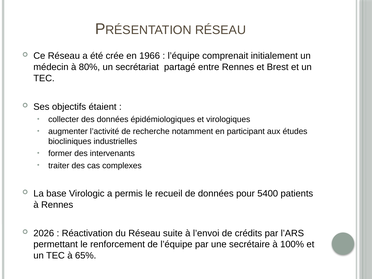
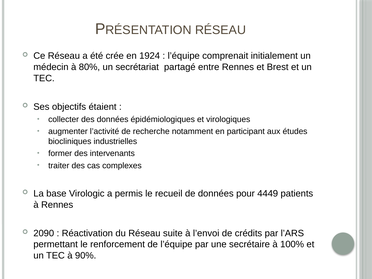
1966: 1966 -> 1924
5400: 5400 -> 4449
2026: 2026 -> 2090
65%: 65% -> 90%
